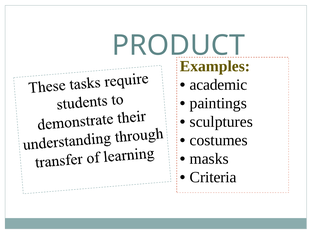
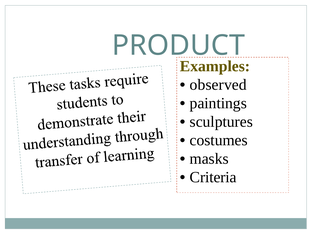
academic: academic -> observed
